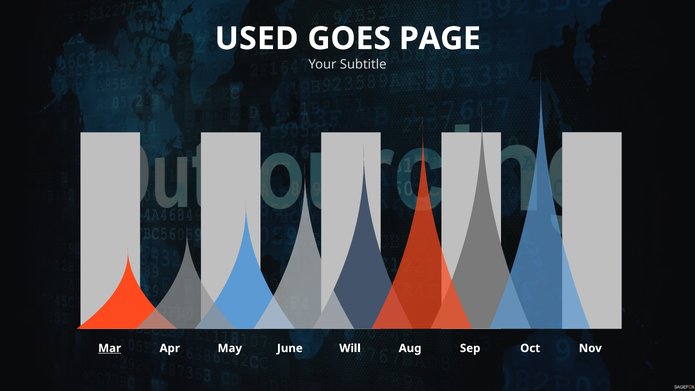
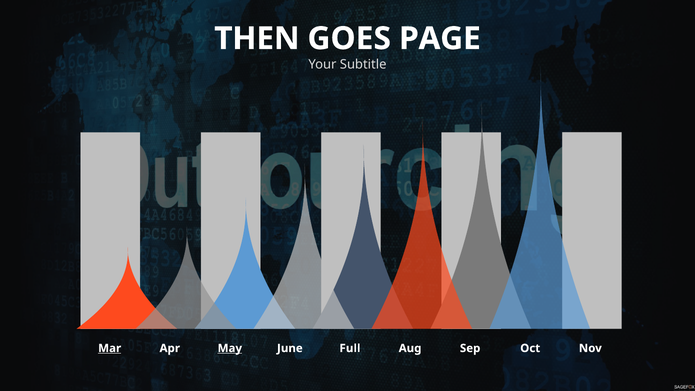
USED: USED -> THEN
May underline: none -> present
Will: Will -> Full
